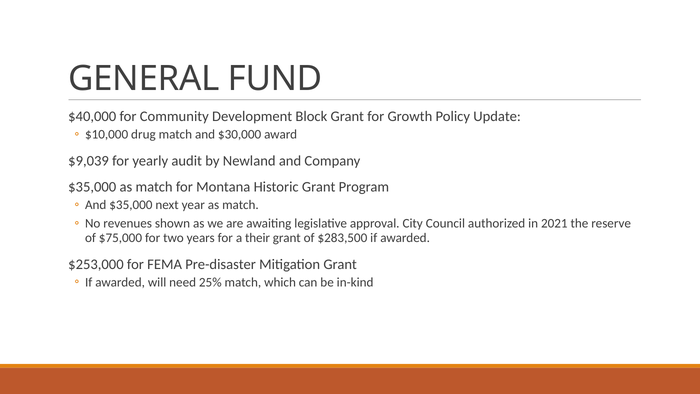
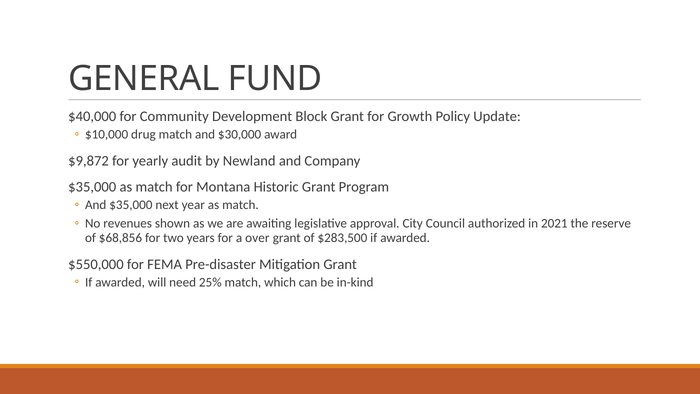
$9,039: $9,039 -> $9,872
$75,000: $75,000 -> $68,856
their: their -> over
$253,000: $253,000 -> $550,000
